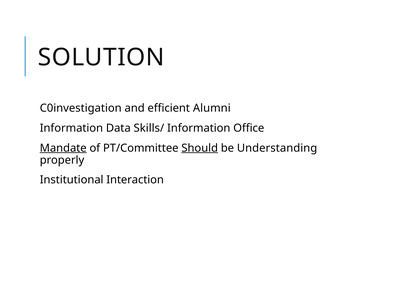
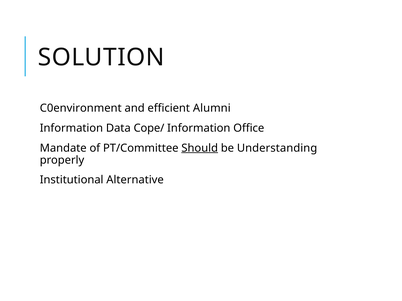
C0investigation: C0investigation -> C0environment
Skills/: Skills/ -> Cope/
Mandate underline: present -> none
Interaction: Interaction -> Alternative
